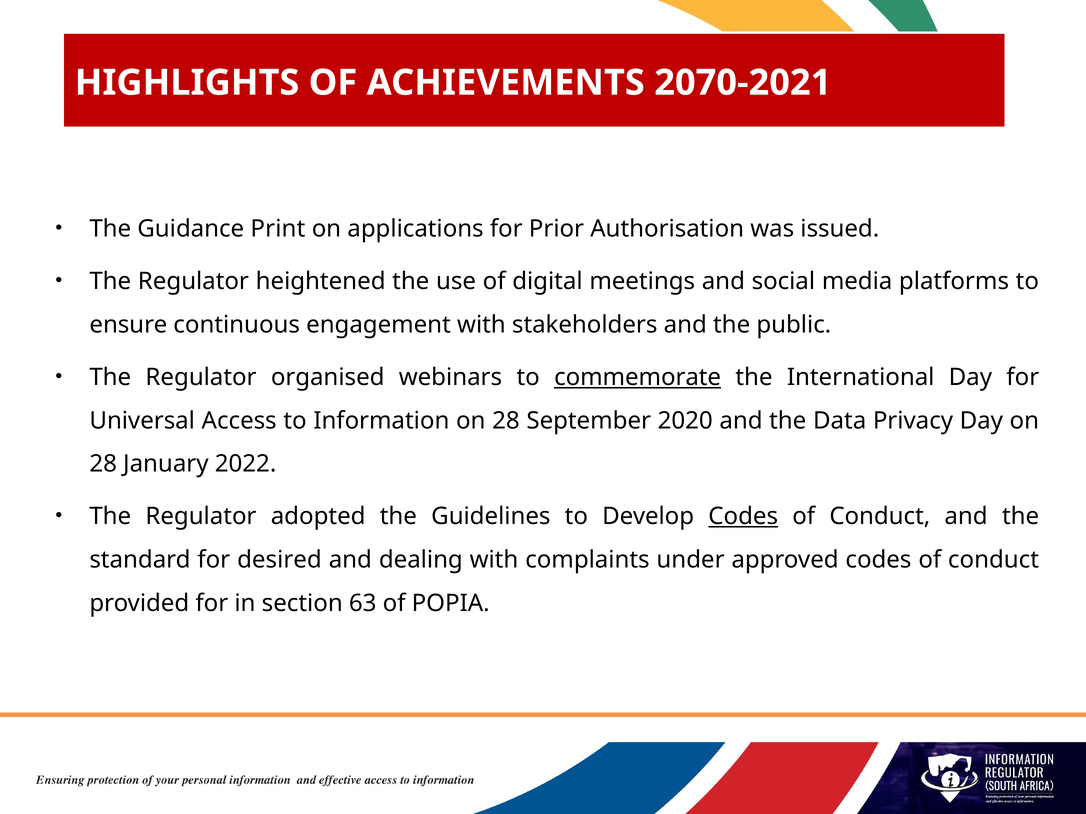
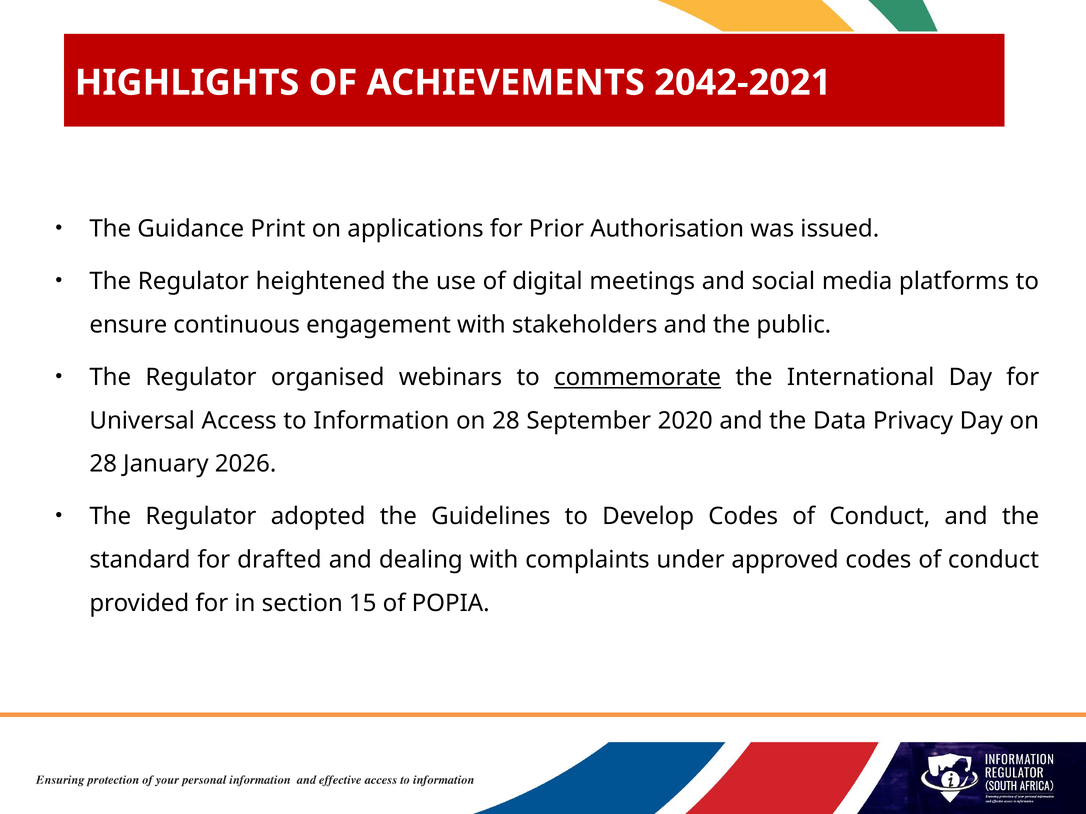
2070-2021: 2070-2021 -> 2042-2021
2022: 2022 -> 2026
Codes at (743, 517) underline: present -> none
desired: desired -> drafted
63: 63 -> 15
